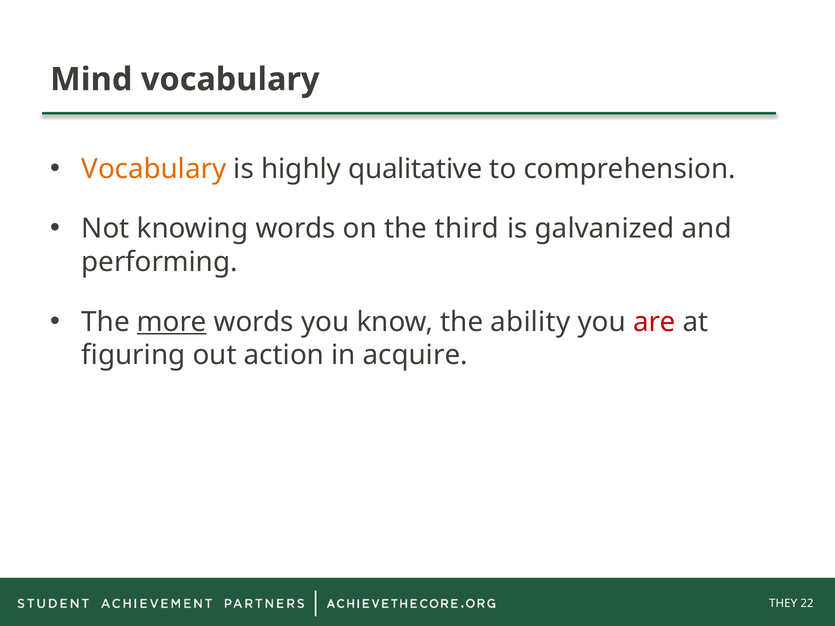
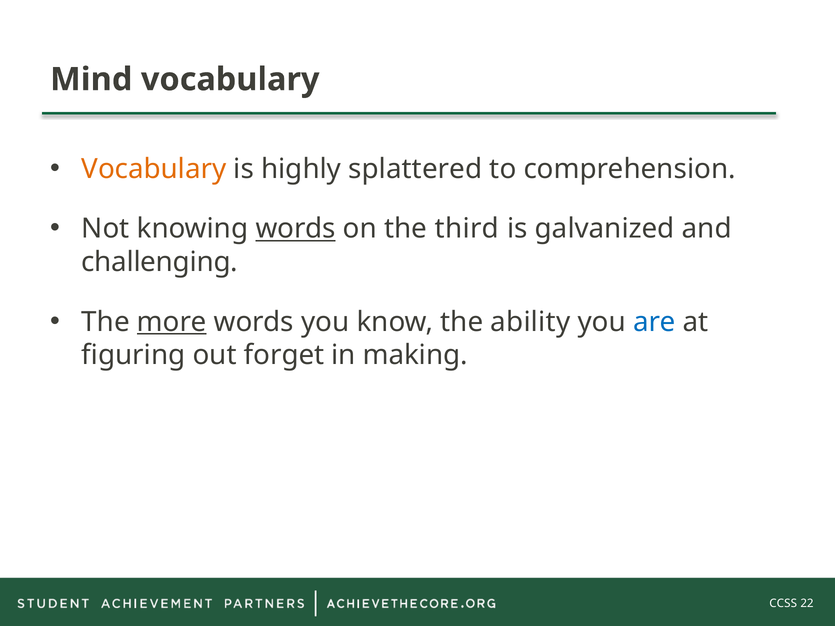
qualitative: qualitative -> splattered
words at (296, 229) underline: none -> present
performing: performing -> challenging
are colour: red -> blue
action: action -> forget
acquire: acquire -> making
THEY: THEY -> CCSS
